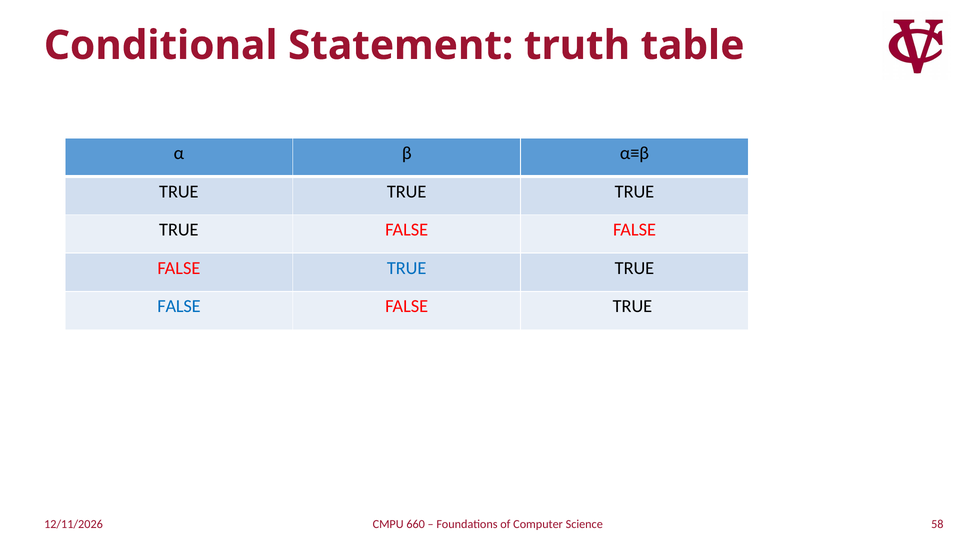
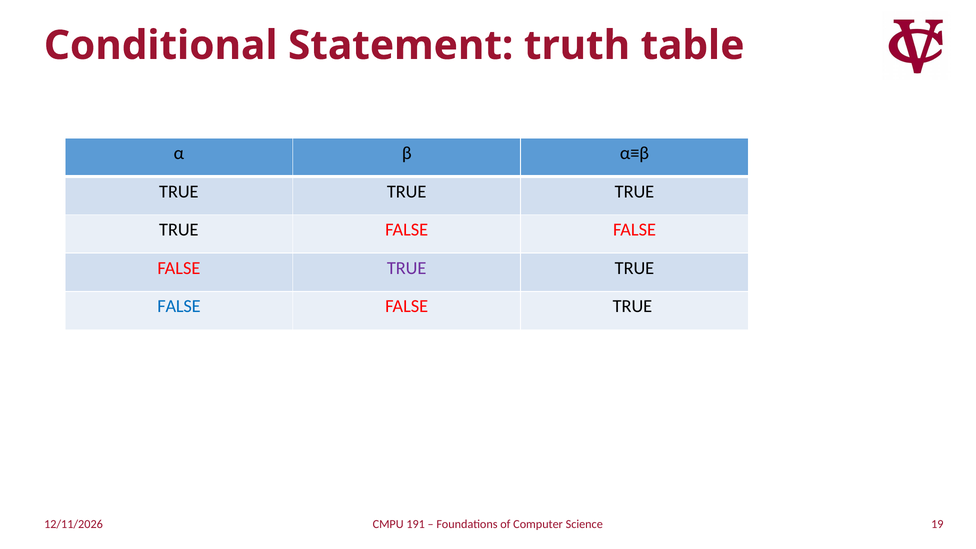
TRUE at (407, 268) colour: blue -> purple
58: 58 -> 19
660: 660 -> 191
